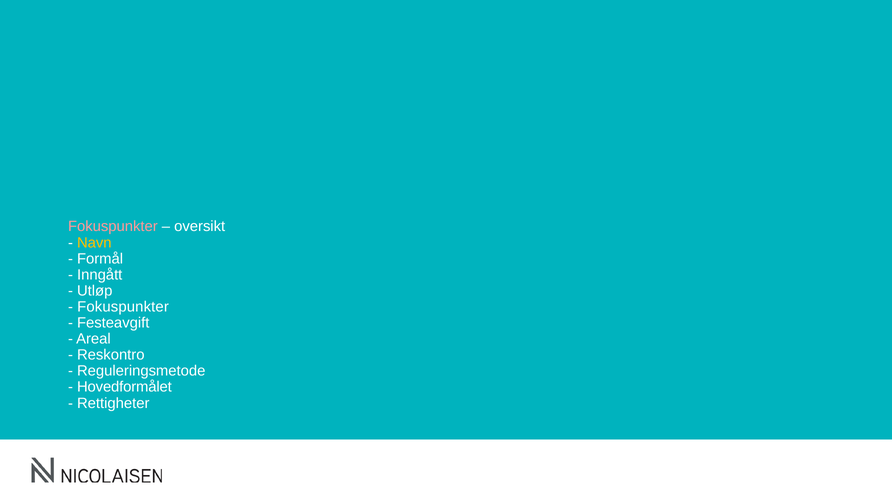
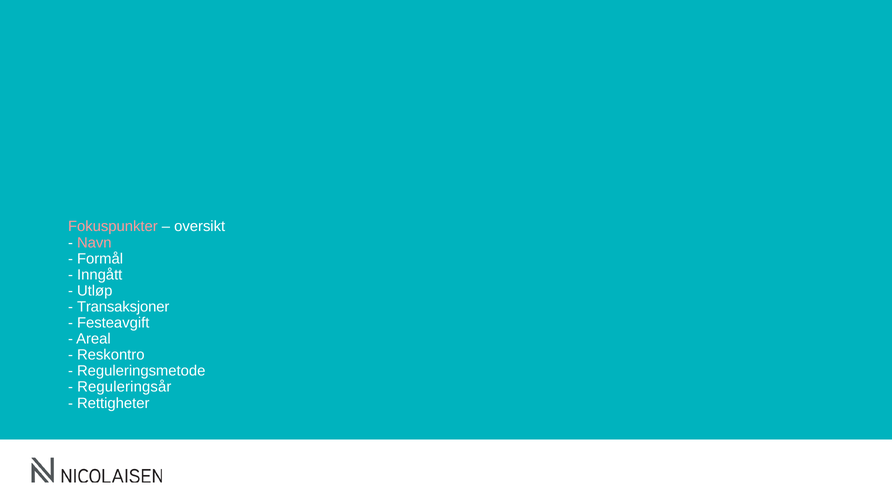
Navn colour: yellow -> pink
Fokuspunkter at (123, 307): Fokuspunkter -> Transaksjoner
Hovedformålet: Hovedformålet -> Reguleringsår
